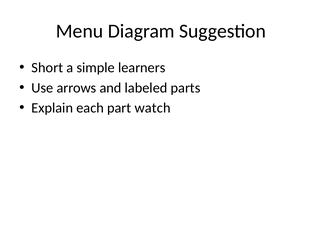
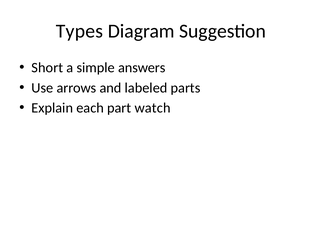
Menu: Menu -> Types
learners: learners -> answers
